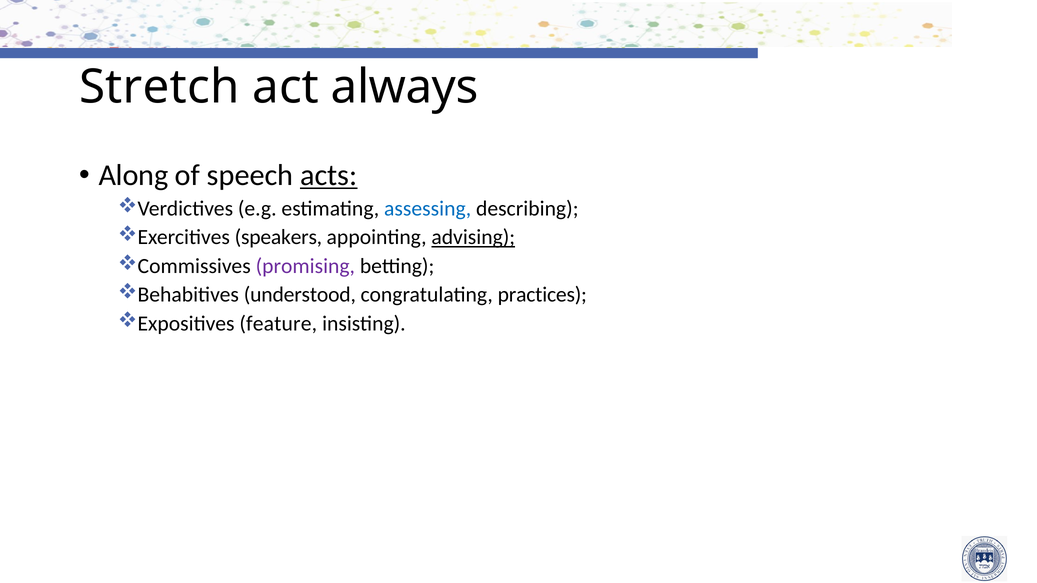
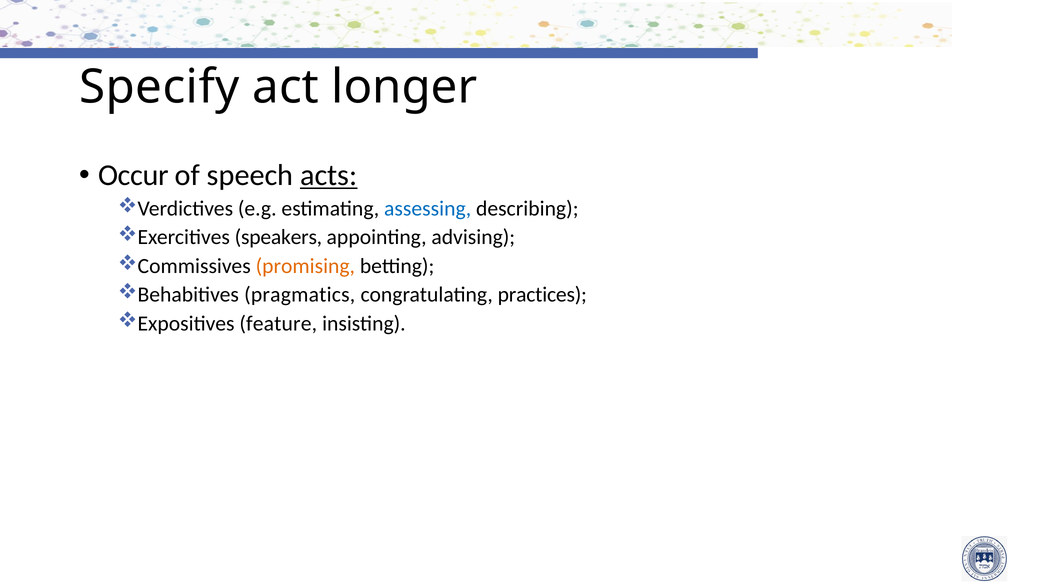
Stretch: Stretch -> Specify
always: always -> longer
Along: Along -> Occur
advising underline: present -> none
promising colour: purple -> orange
understood: understood -> pragmatics
